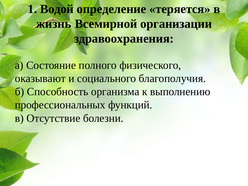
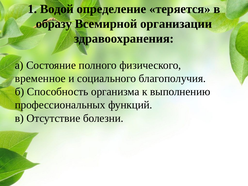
жизнь: жизнь -> образу
оказывают: оказывают -> временное
